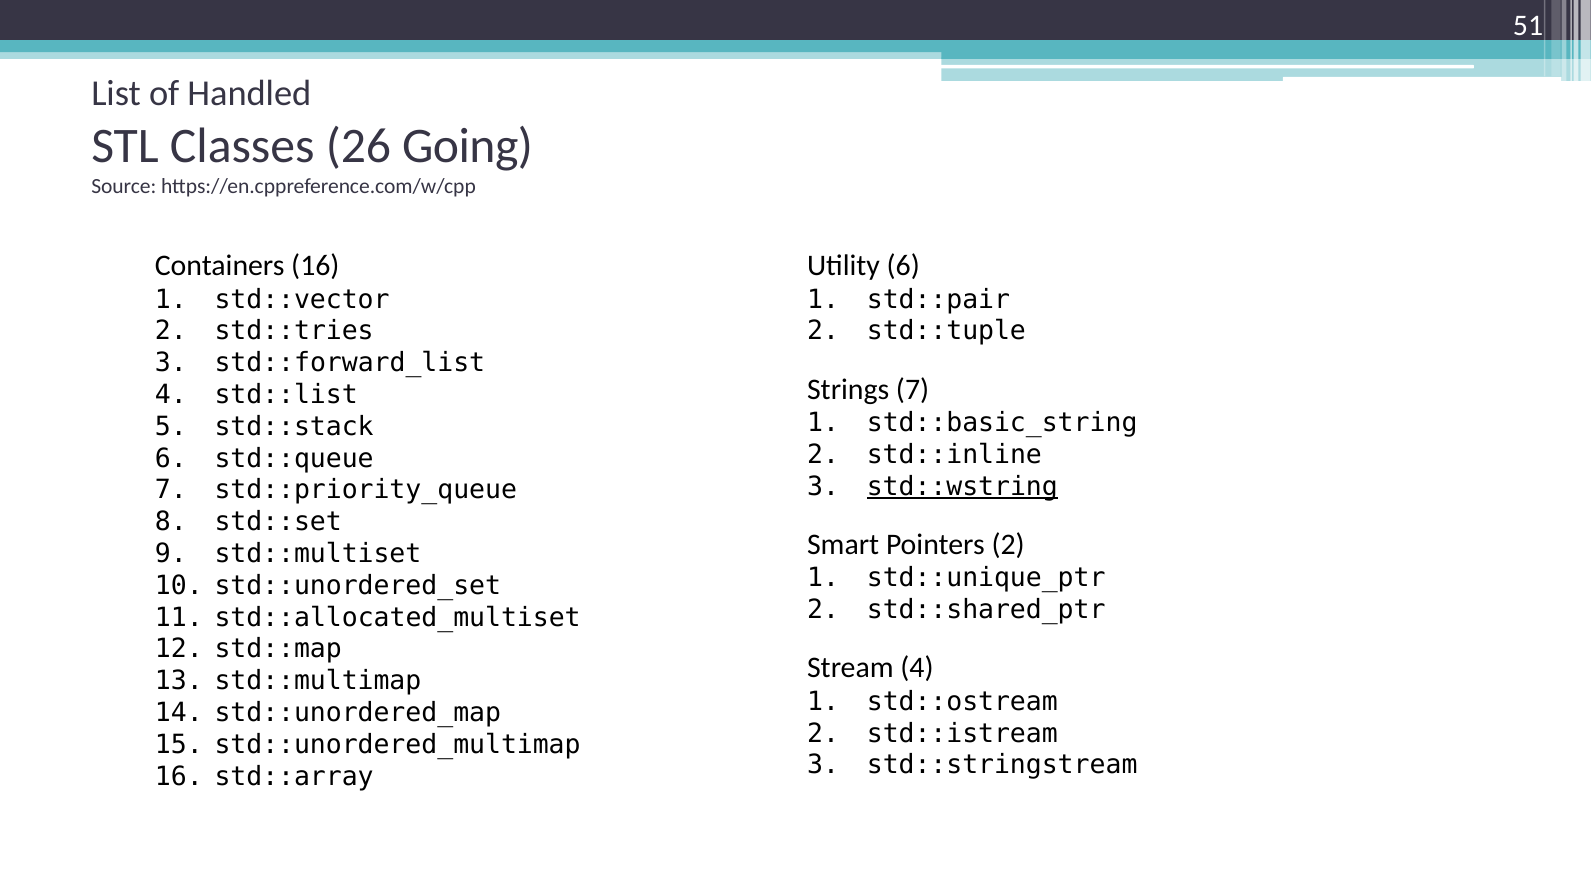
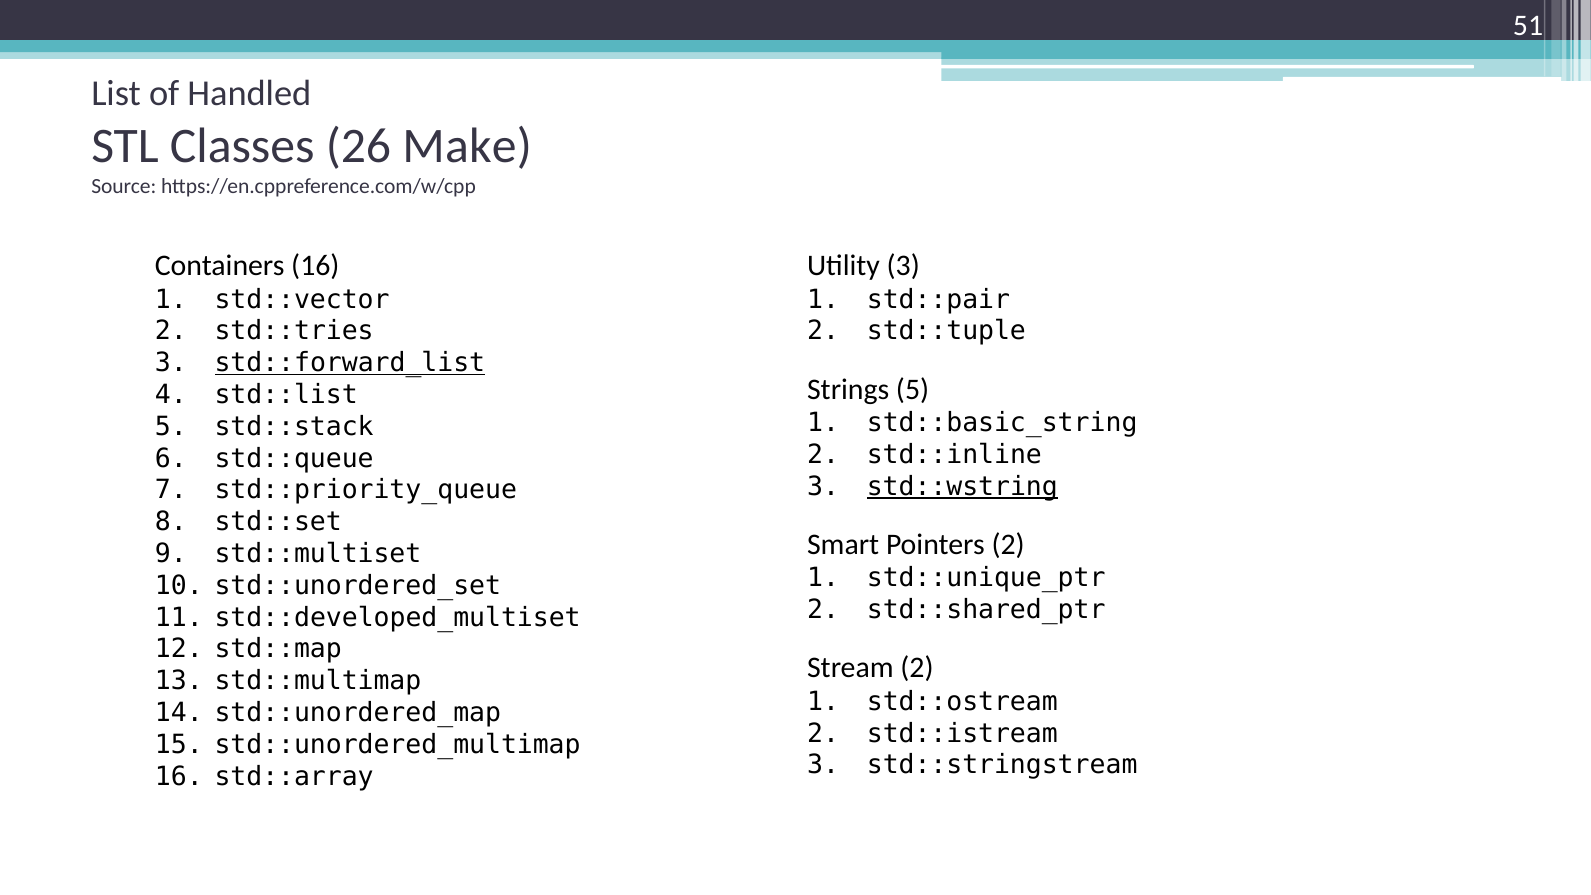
Going: Going -> Make
Utility 6: 6 -> 3
std::forward_list underline: none -> present
Strings 7: 7 -> 5
std::allocated_multiset: std::allocated_multiset -> std::developed_multiset
Stream 4: 4 -> 2
